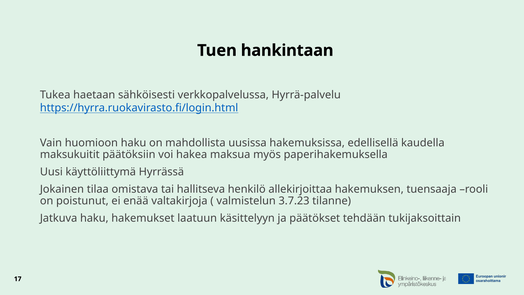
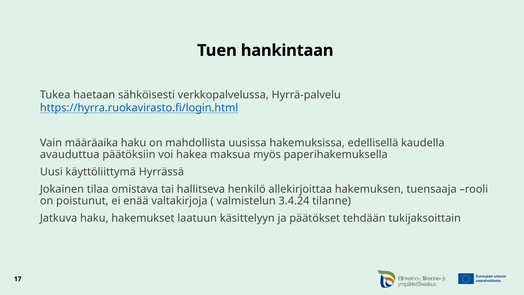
huomioon: huomioon -> määräaika
maksukuitit: maksukuitit -> avauduttua
3.7.23: 3.7.23 -> 3.4.24
